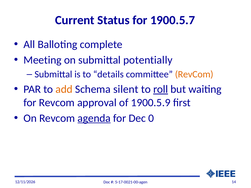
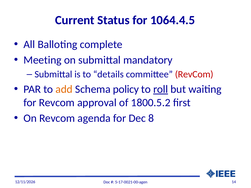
1900.5.7: 1900.5.7 -> 1064.4.5
potentially: potentially -> mandatory
RevCom at (194, 74) colour: orange -> red
silent: silent -> policy
1900.5.9: 1900.5.9 -> 1800.5.2
agenda underline: present -> none
0: 0 -> 8
